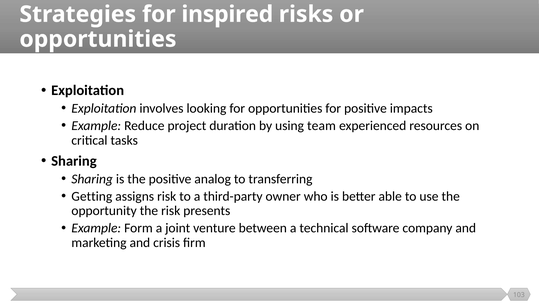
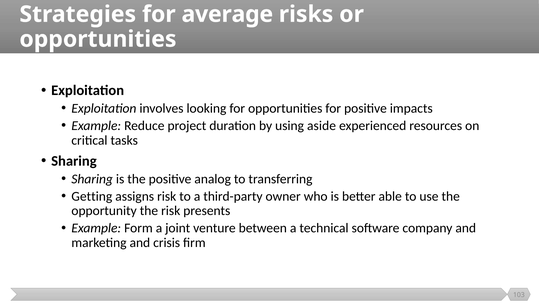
inspired: inspired -> average
team: team -> aside
